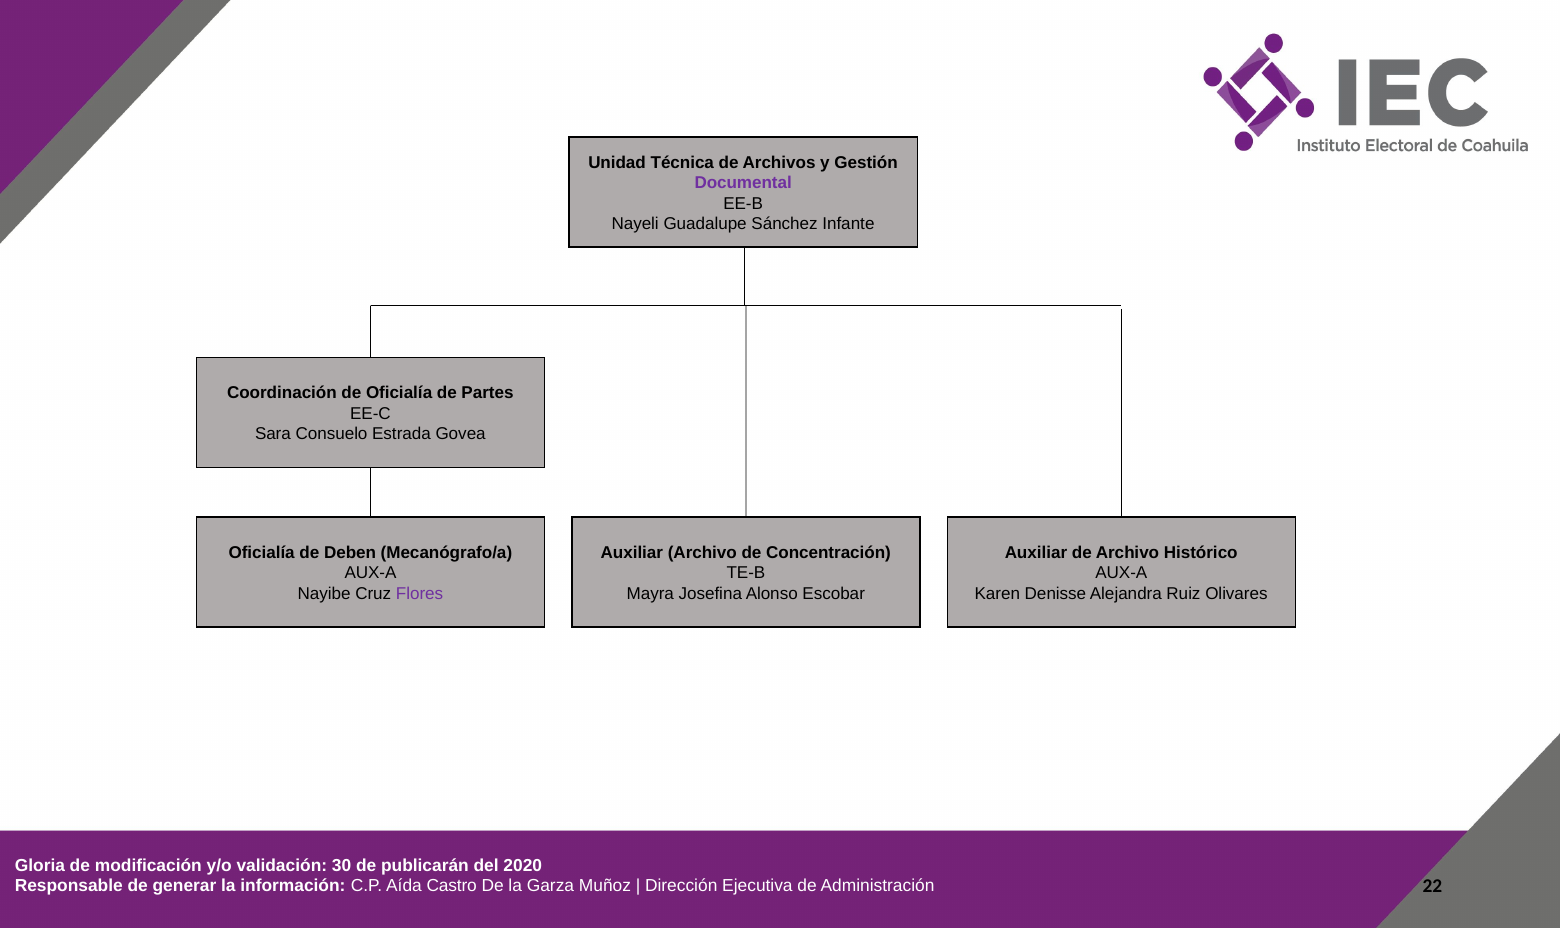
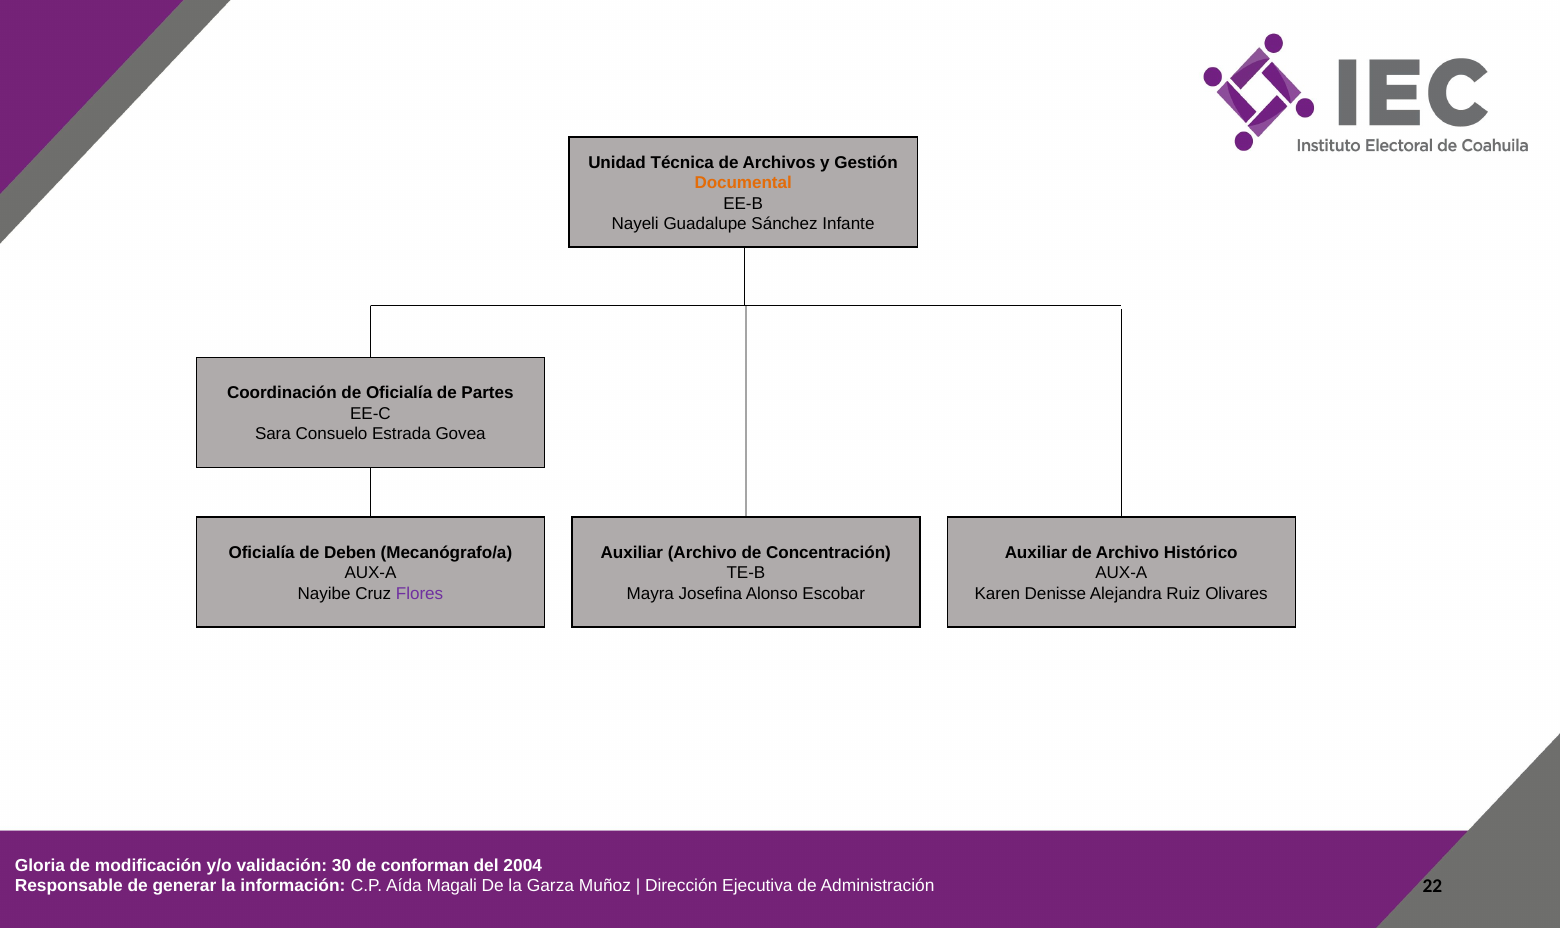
Documental colour: purple -> orange
publicarán: publicarán -> conforman
2020: 2020 -> 2004
Castro: Castro -> Magali
